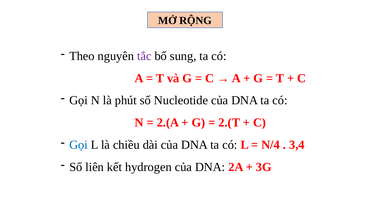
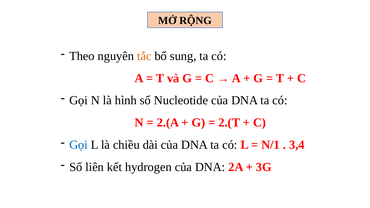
tắc colour: purple -> orange
phút: phút -> hình
N/4: N/4 -> N/1
